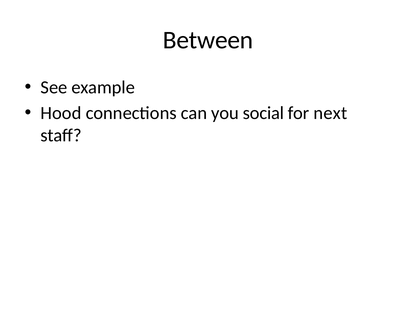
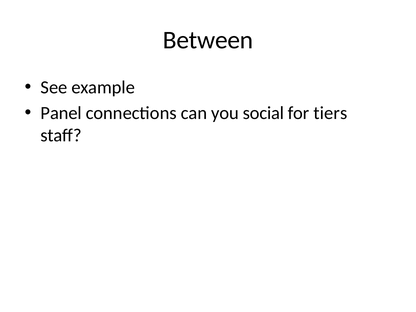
Hood: Hood -> Panel
next: next -> tiers
